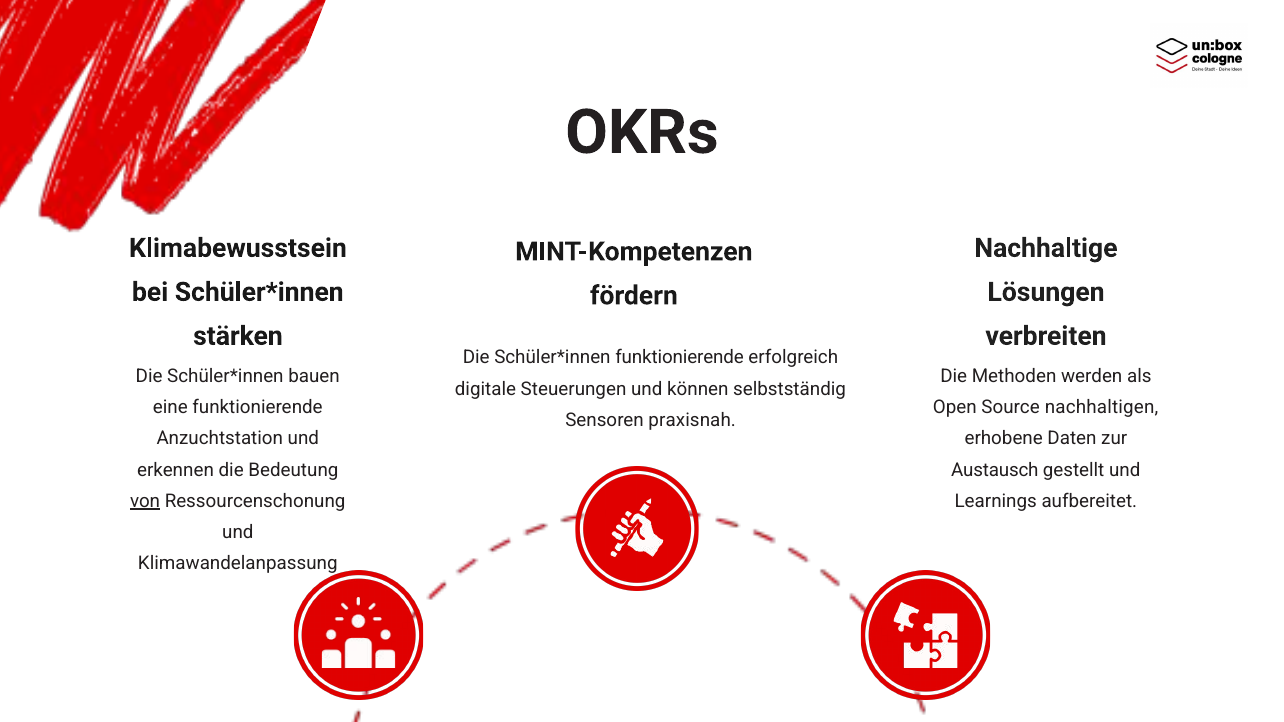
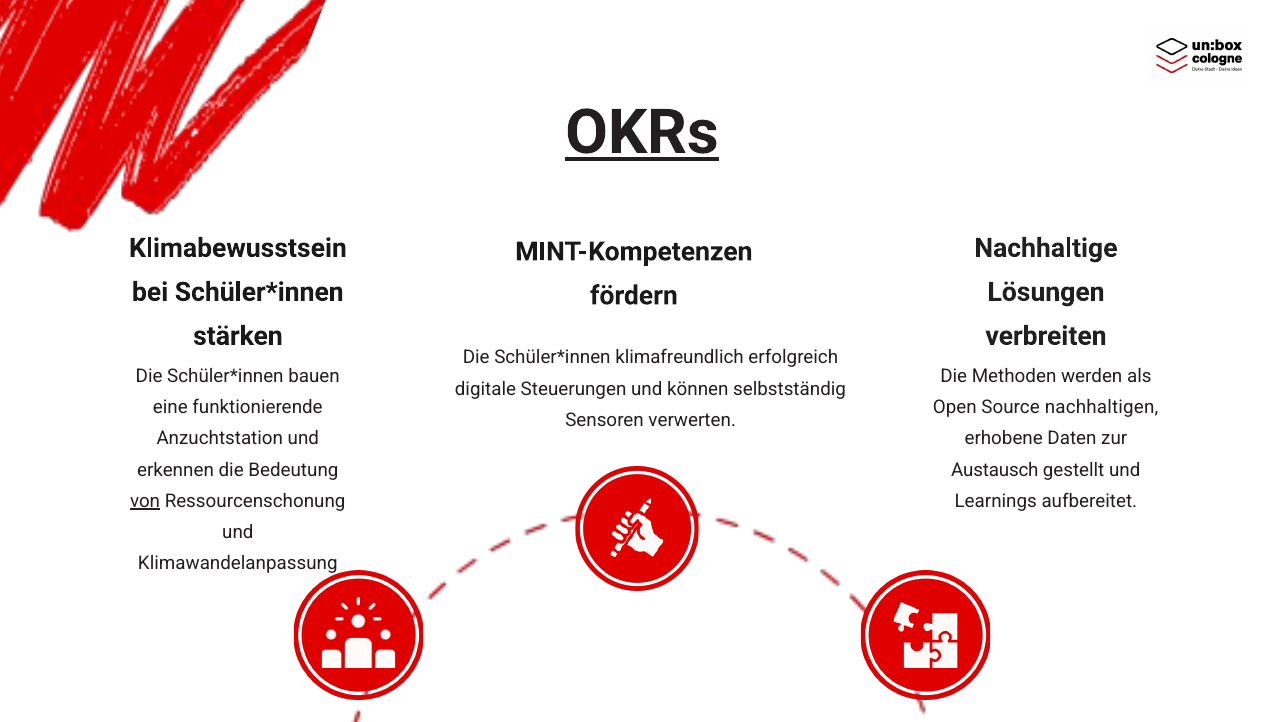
OKRs underline: none -> present
funktionierende at (680, 358): funktionierende -> klimafreundlich
praxisnah: praxisnah -> verwerten
